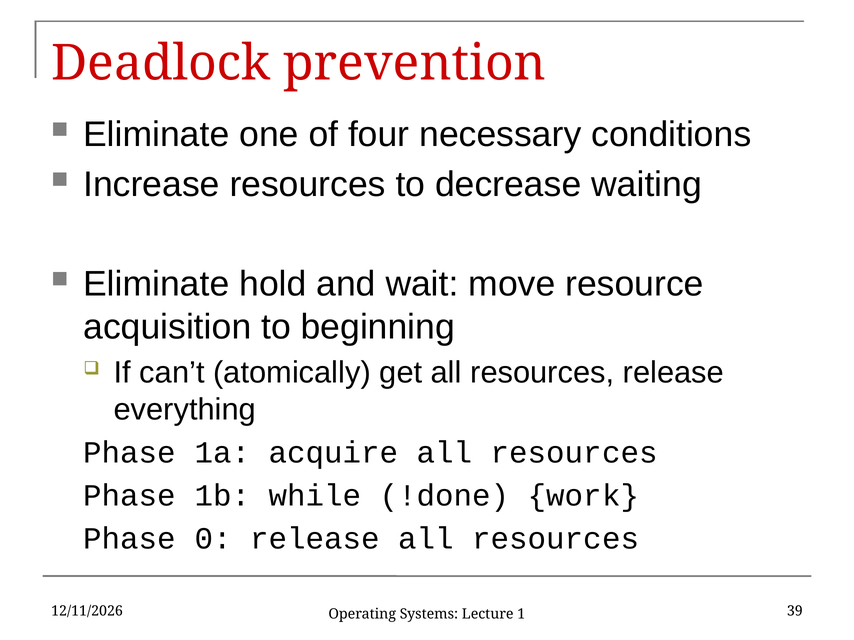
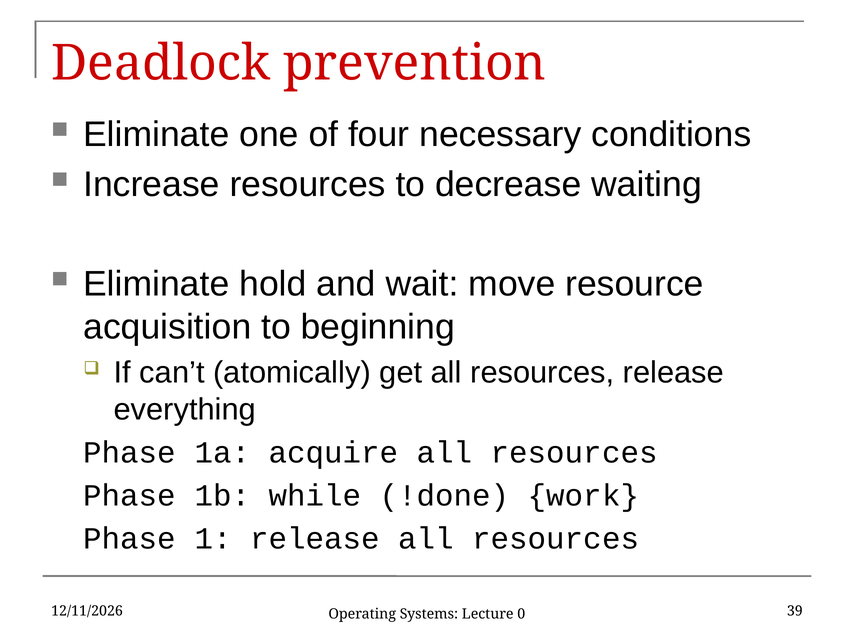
0: 0 -> 1
1: 1 -> 0
